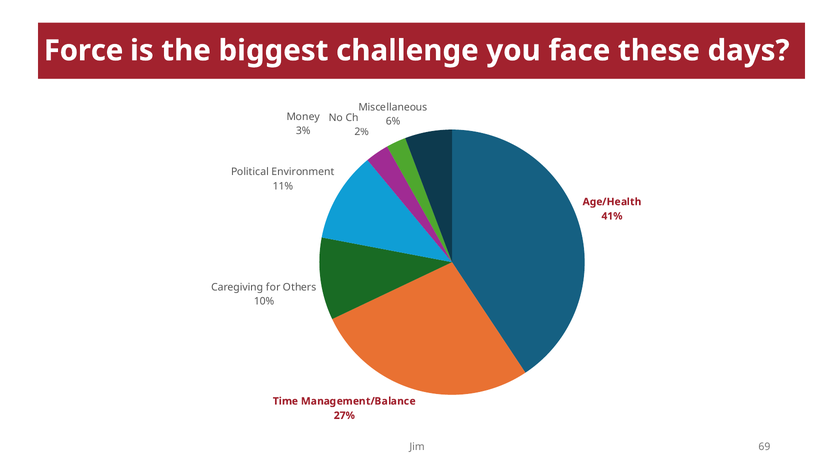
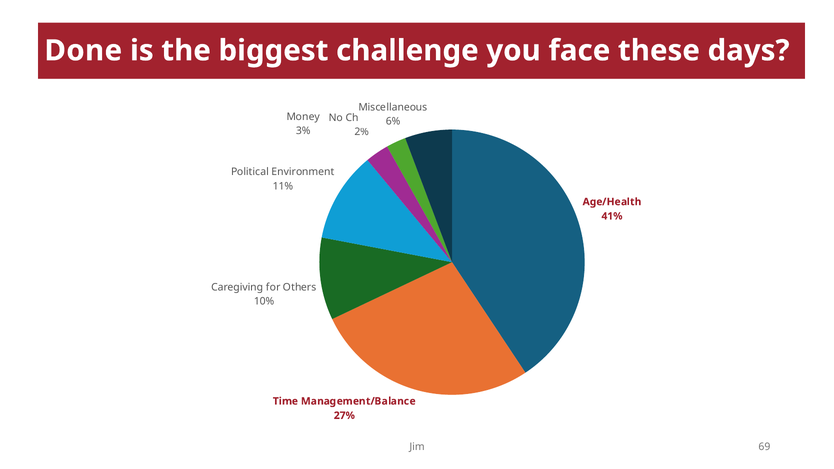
Force: Force -> Done
